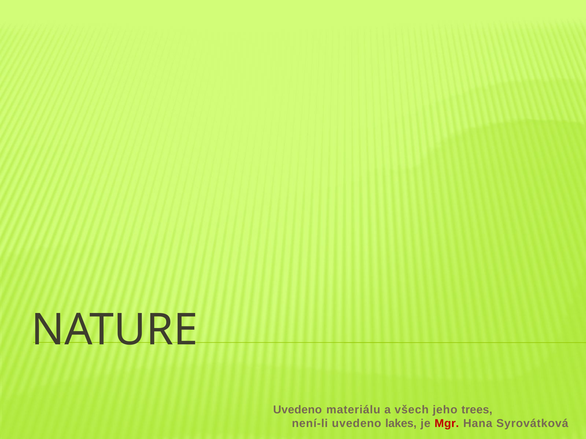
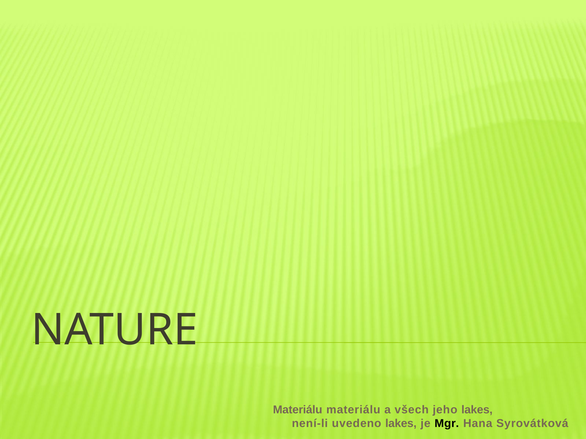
Uvedeno at (298, 410): Uvedeno -> Materiálu
jeho trees: trees -> lakes
Mgr colour: red -> black
